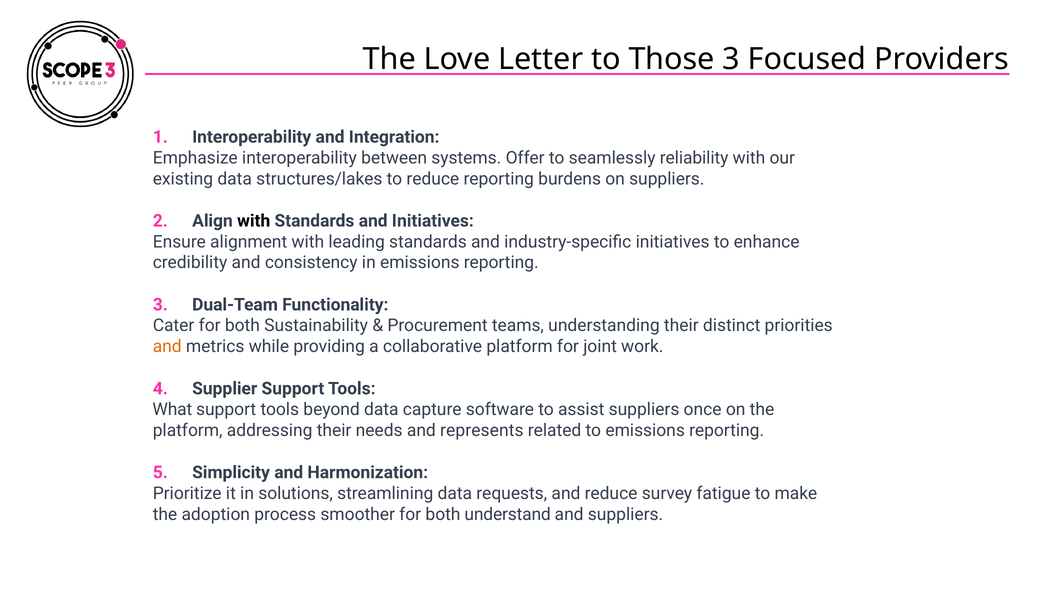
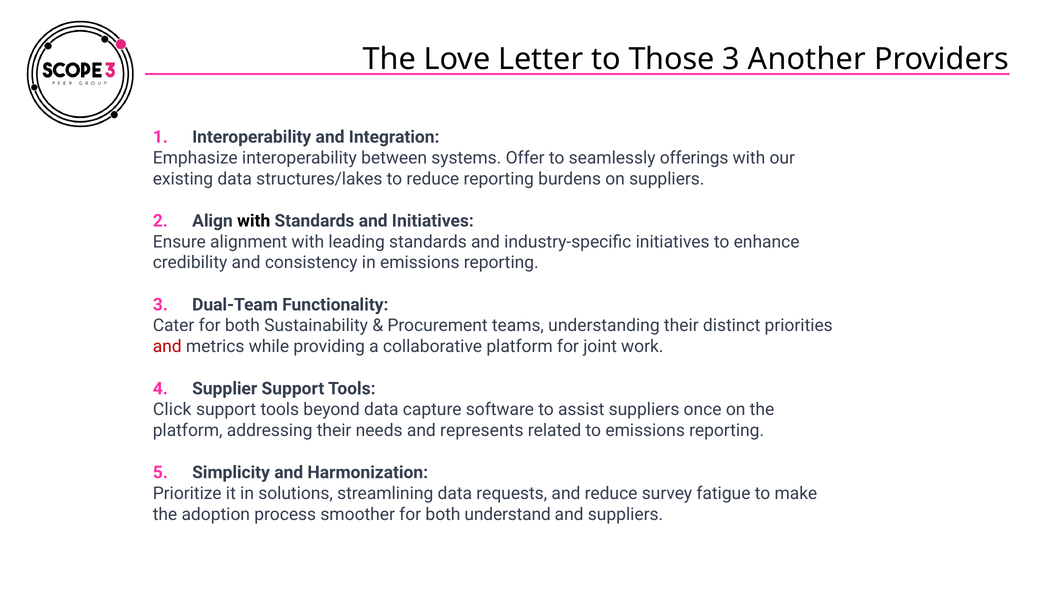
Focused: Focused -> Another
reliability: reliability -> offerings
and at (167, 347) colour: orange -> red
What: What -> Click
